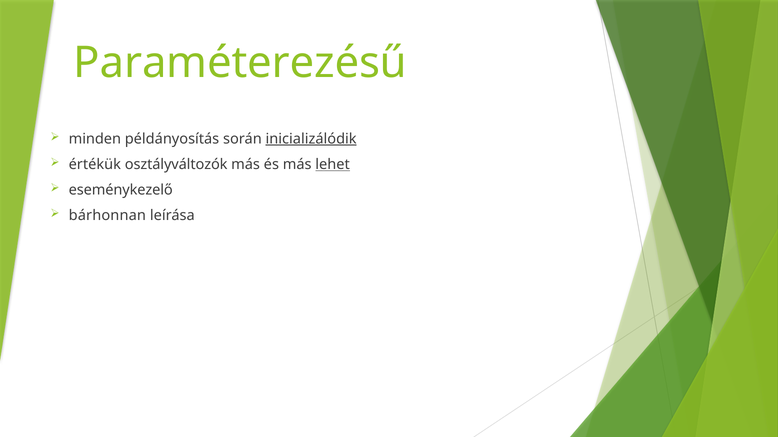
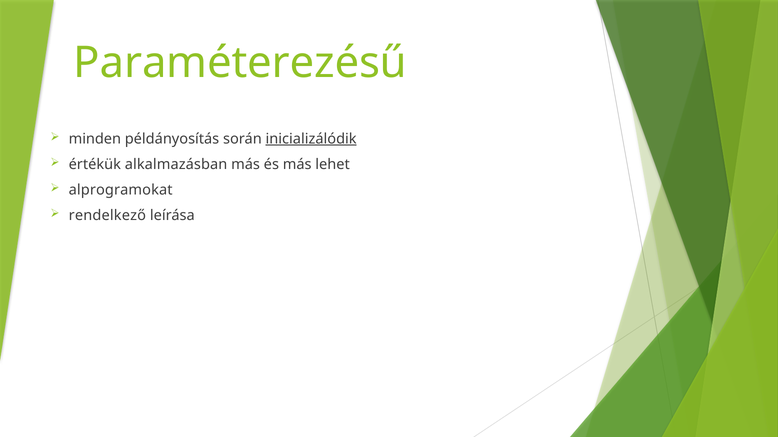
osztályváltozók: osztályváltozók -> alkalmazásban
lehet underline: present -> none
eseménykezelő: eseménykezelő -> alprogramokat
bárhonnan: bárhonnan -> rendelkező
